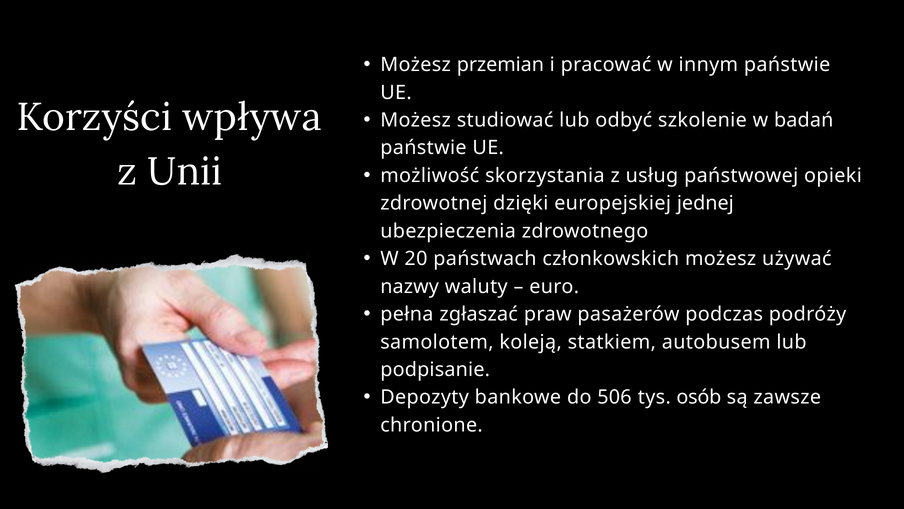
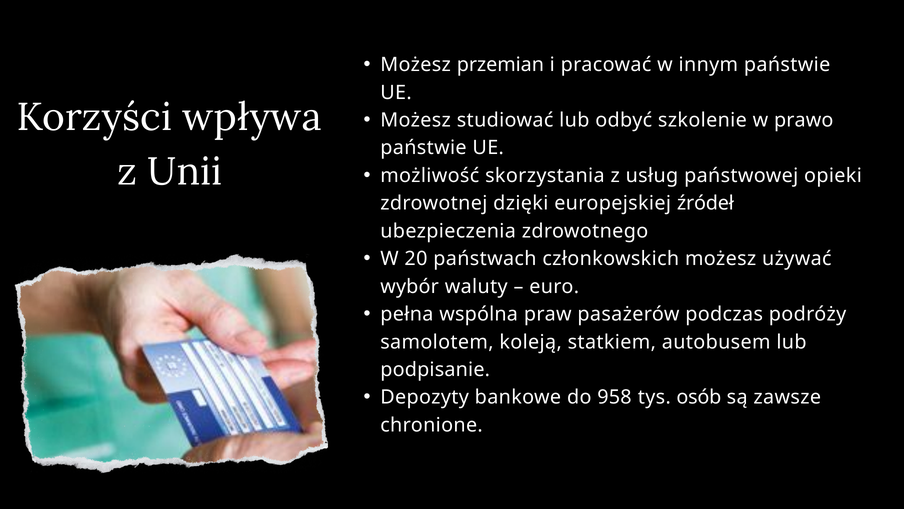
badań: badań -> prawo
jednej: jednej -> źródeł
nazwy: nazwy -> wybór
zgłaszać: zgłaszać -> wspólna
506: 506 -> 958
